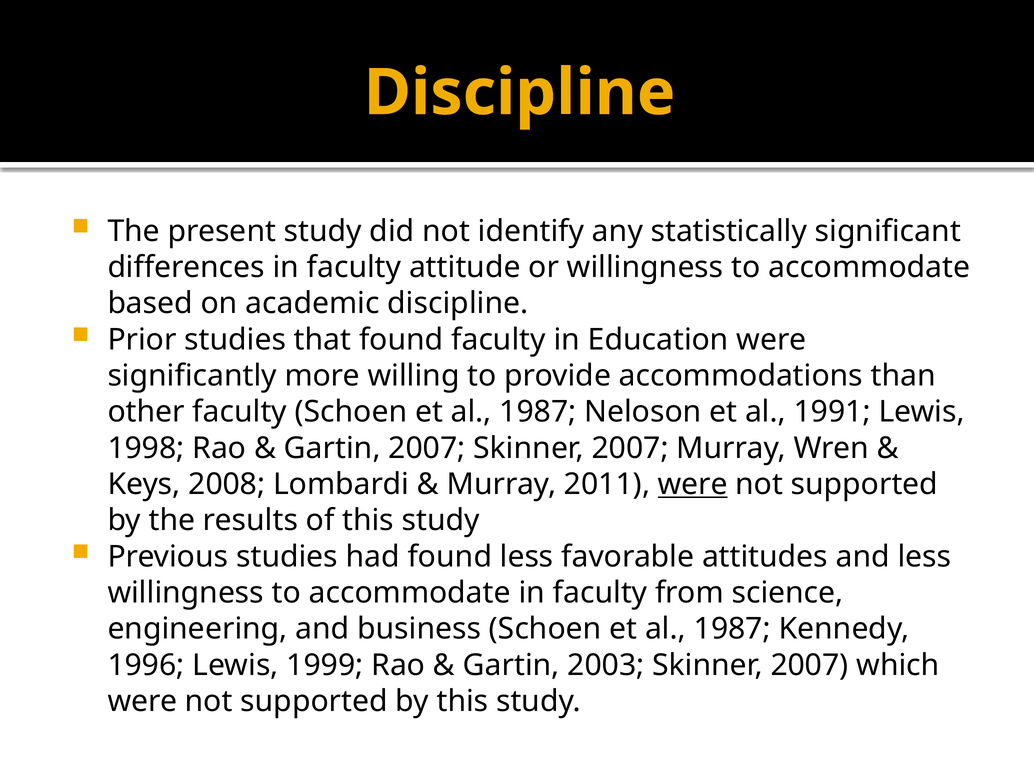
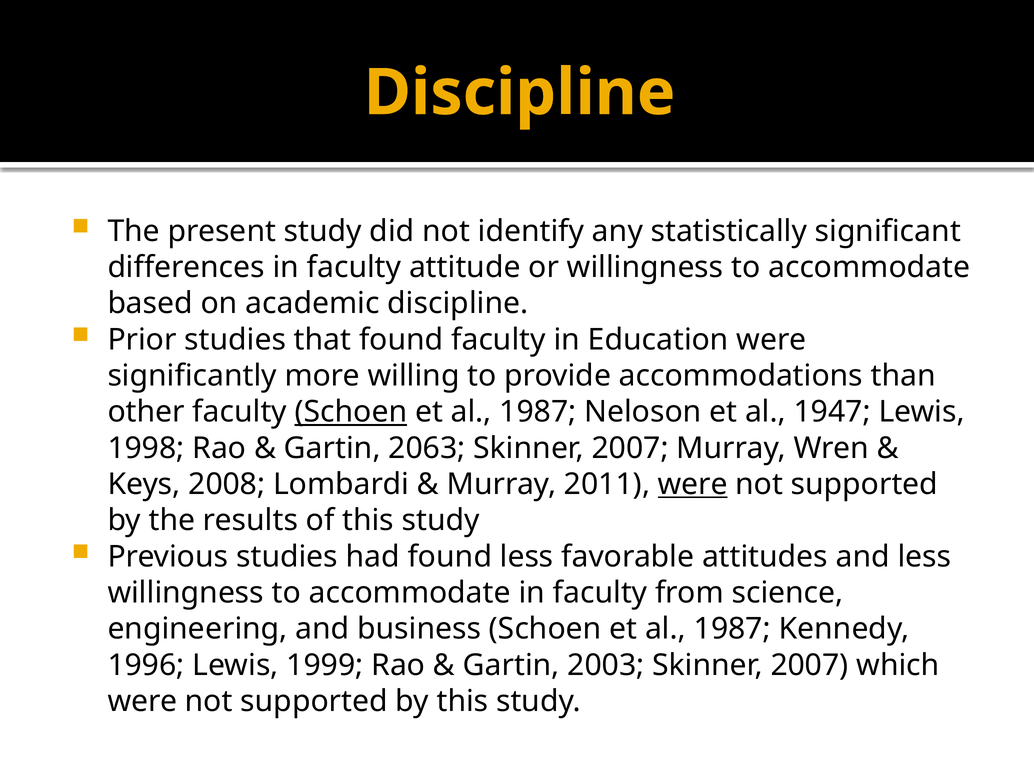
Schoen at (351, 412) underline: none -> present
1991: 1991 -> 1947
Gartin 2007: 2007 -> 2063
